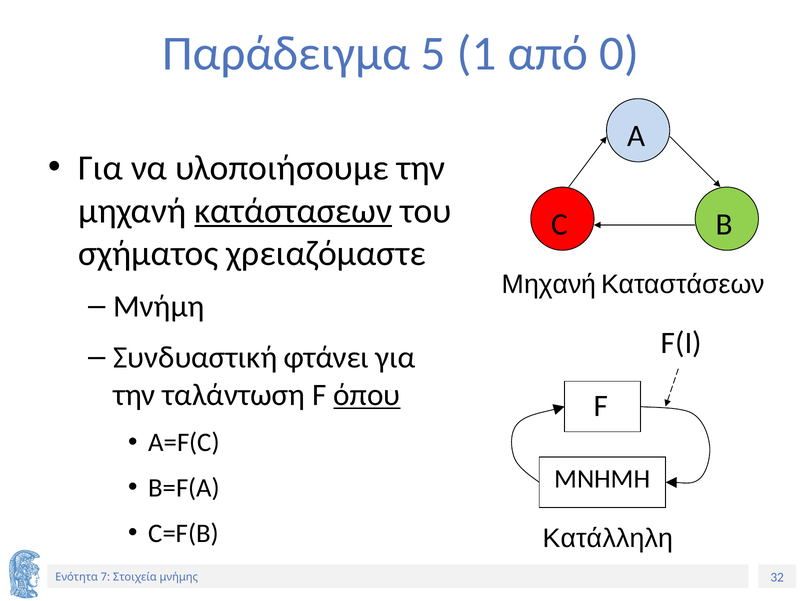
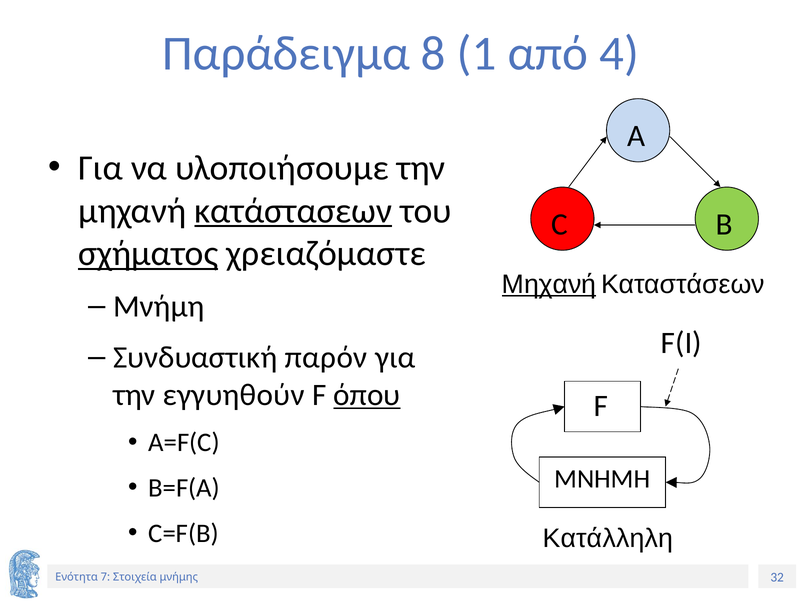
5: 5 -> 8
0: 0 -> 4
σχήματος underline: none -> present
Μηχανή at (549, 285) underline: none -> present
φτάνει: φτάνει -> παρόν
ταλάντωση: ταλάντωση -> εγγυηθούν
